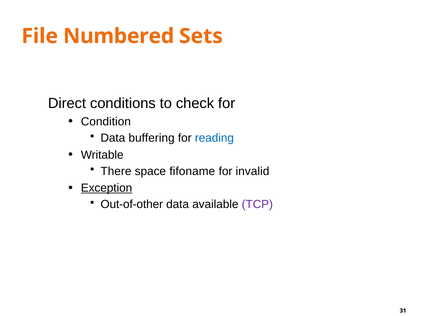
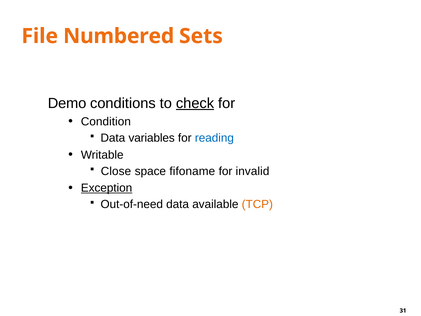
Direct: Direct -> Demo
check underline: none -> present
buffering: buffering -> variables
There: There -> Close
Out-of-other: Out-of-other -> Out-of-need
TCP colour: purple -> orange
